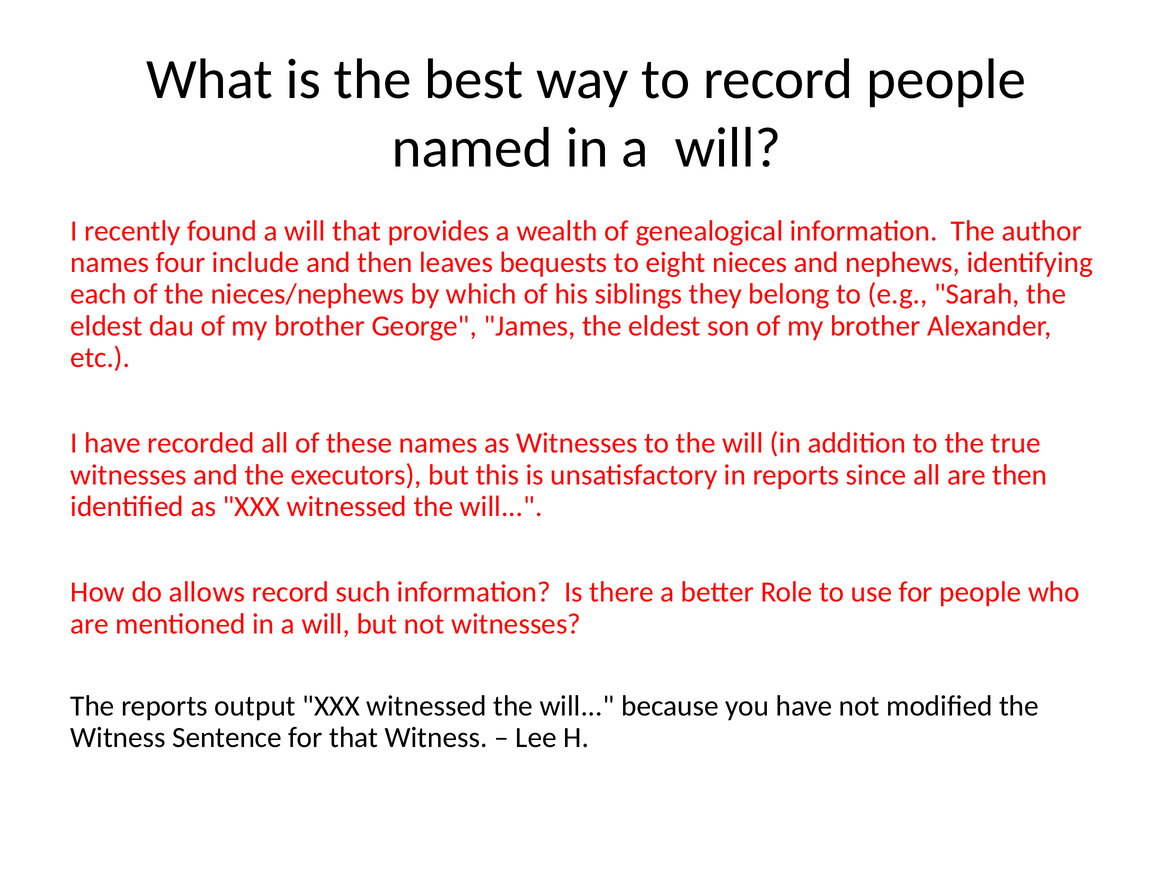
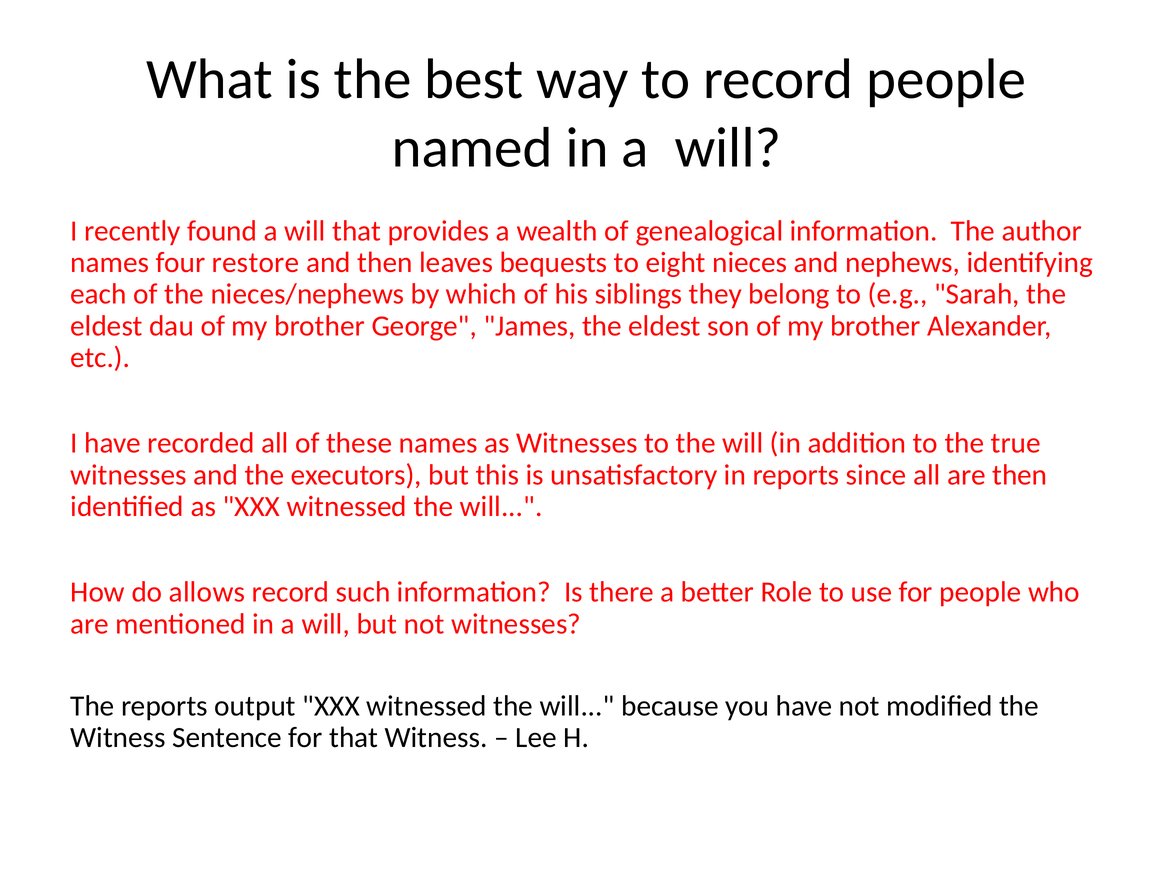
include: include -> restore
